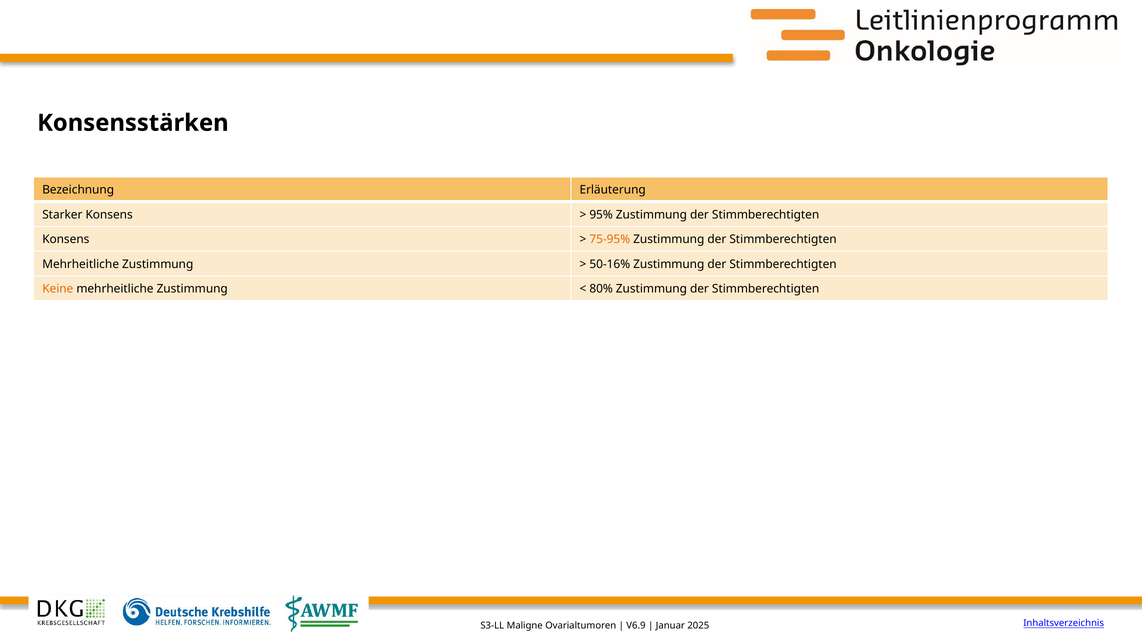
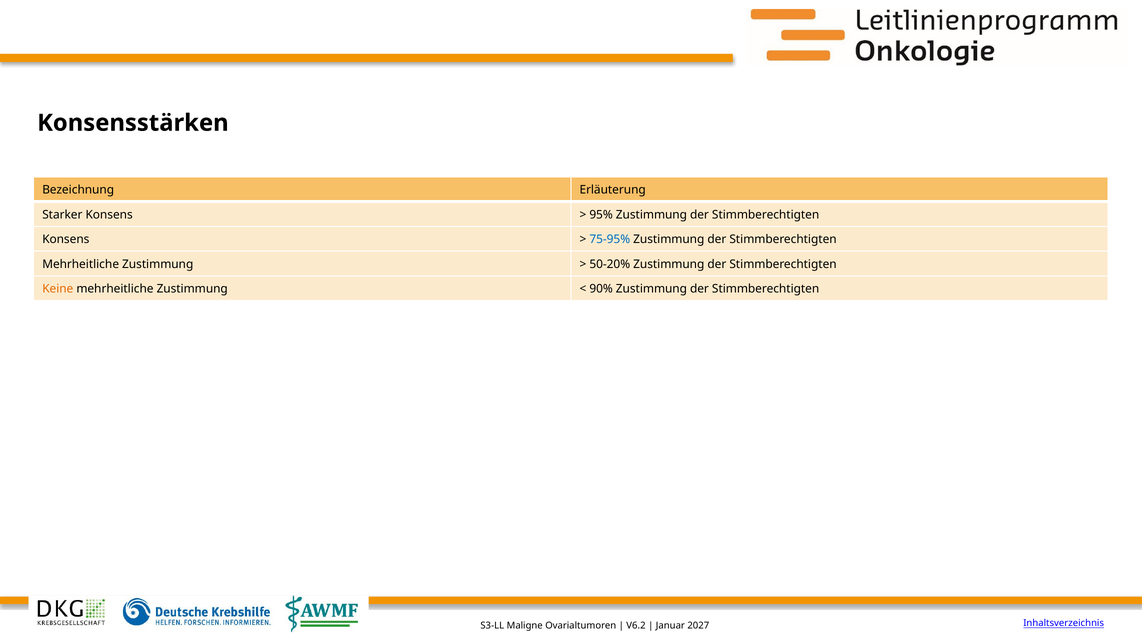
75-95% colour: orange -> blue
50-16%: 50-16% -> 50-20%
80%: 80% -> 90%
V6.9: V6.9 -> V6.2
2025: 2025 -> 2027
